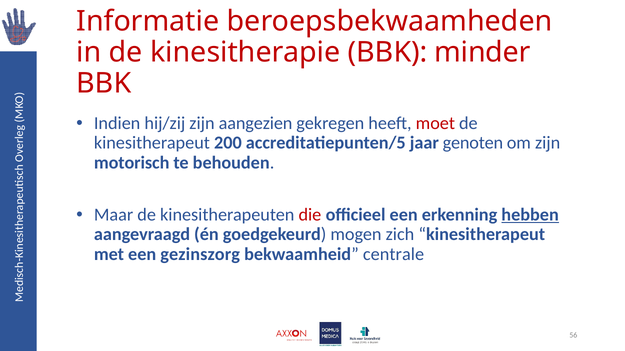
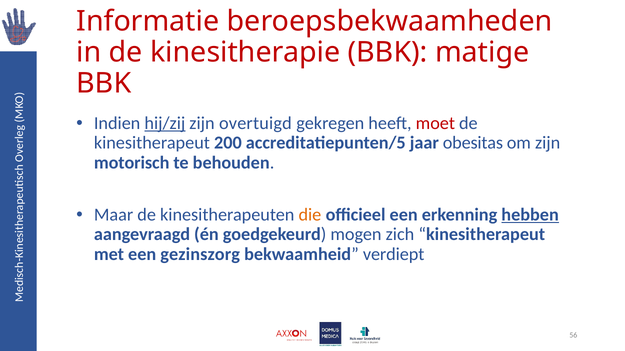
minder: minder -> matige
hij/zij underline: none -> present
aangezien: aangezien -> overtuigd
genoten: genoten -> obesitas
die colour: red -> orange
centrale: centrale -> verdiept
